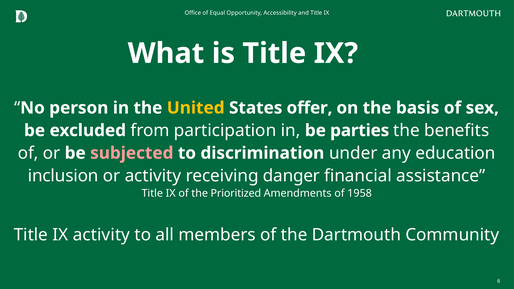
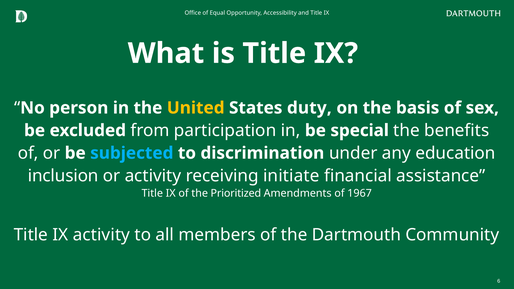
offer: offer -> duty
parties: parties -> special
subjected colour: pink -> light blue
danger: danger -> initiate
1958: 1958 -> 1967
